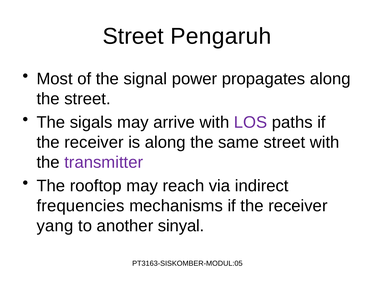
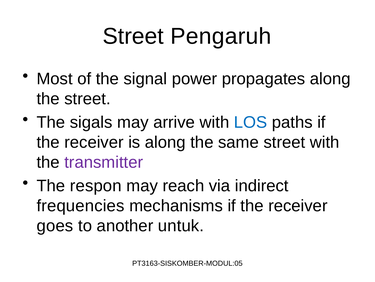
LOS colour: purple -> blue
rooftop: rooftop -> respon
yang: yang -> goes
sinyal: sinyal -> untuk
